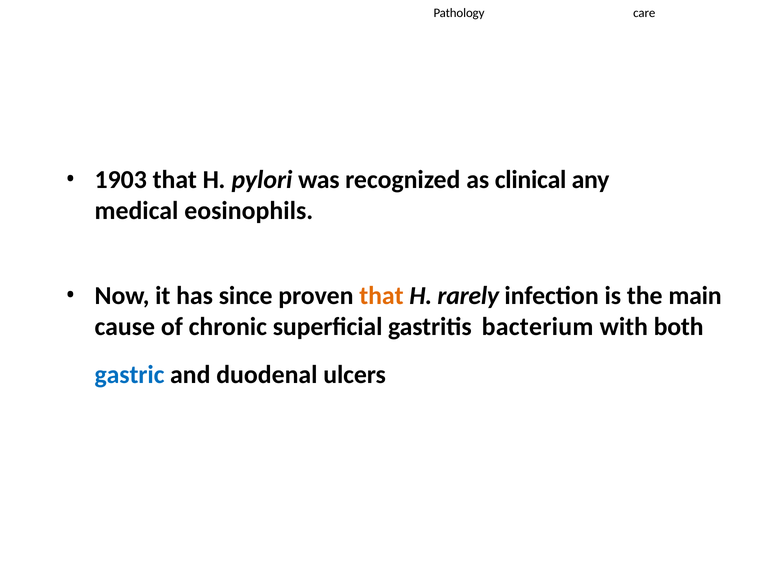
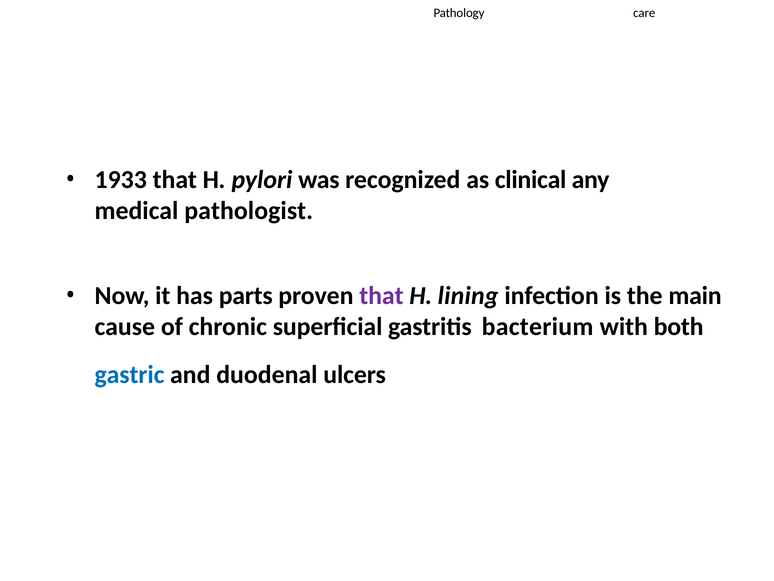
1903: 1903 -> 1933
eosinophils: eosinophils -> pathologist
since: since -> parts
that at (381, 295) colour: orange -> purple
rarely: rarely -> lining
